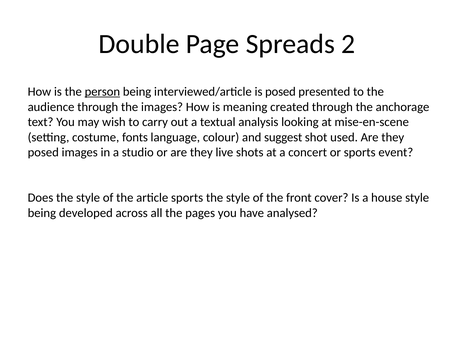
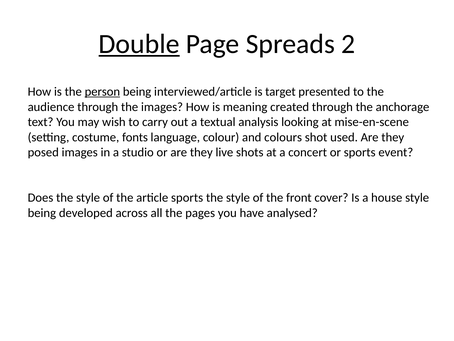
Double underline: none -> present
is posed: posed -> target
suggest: suggest -> colours
